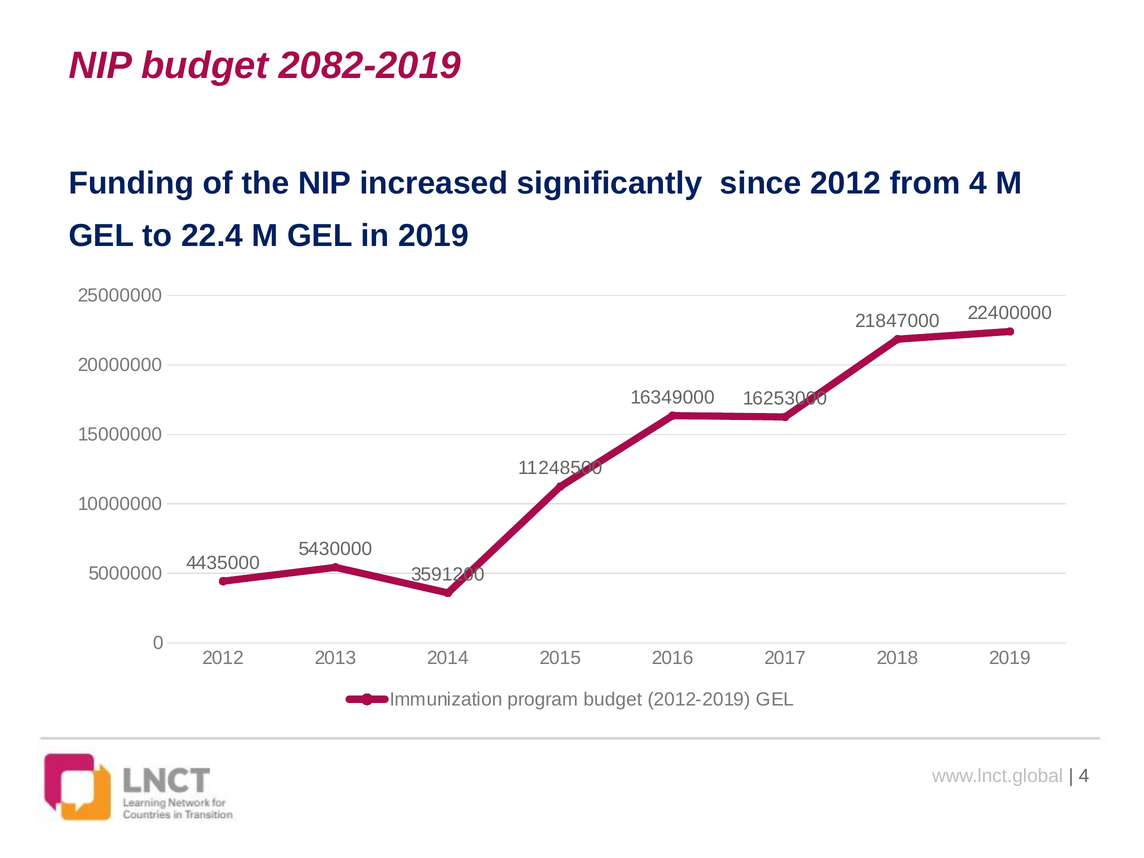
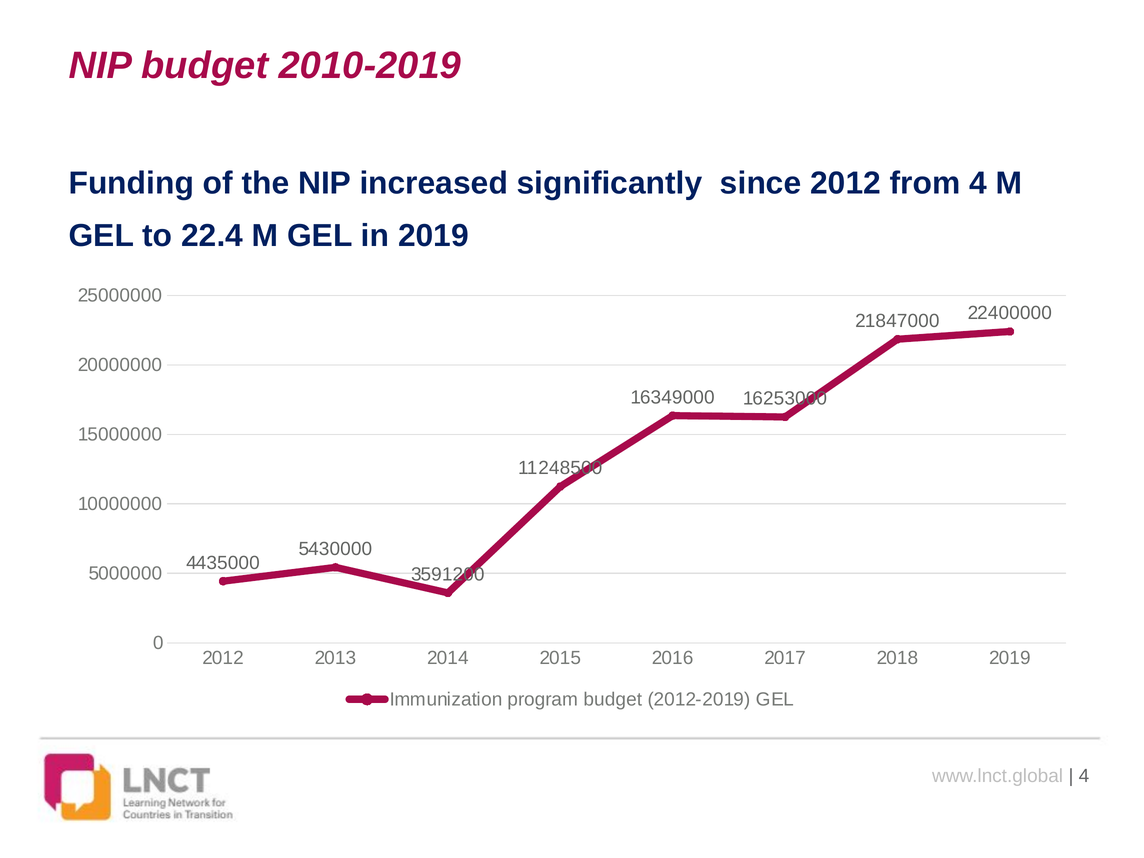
2082-2019: 2082-2019 -> 2010-2019
